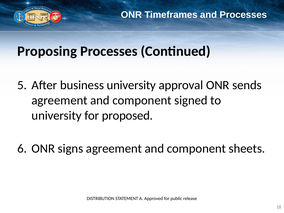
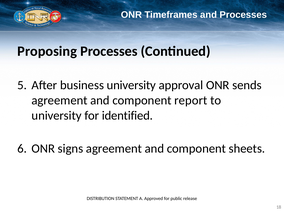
signed: signed -> report
proposed: proposed -> identified
